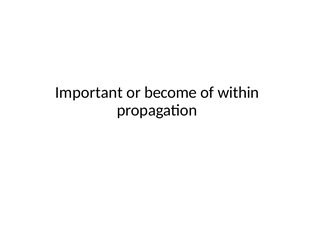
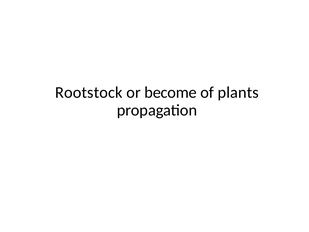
Important: Important -> Rootstock
within: within -> plants
